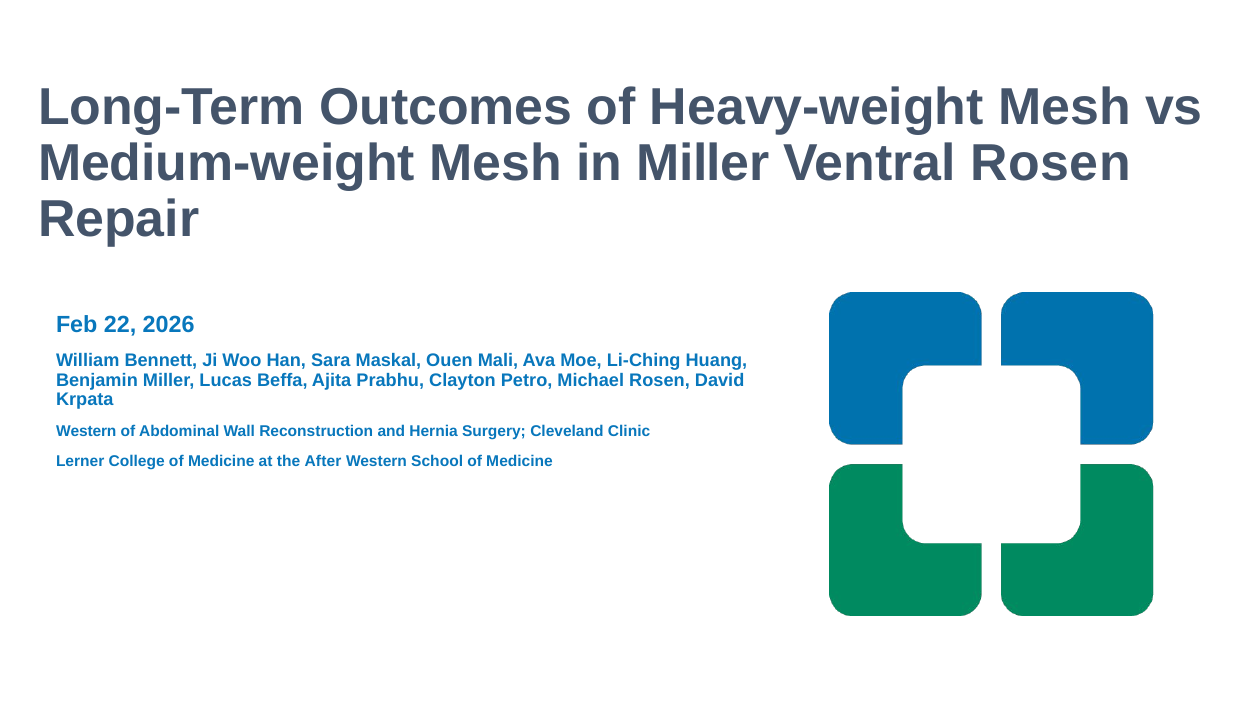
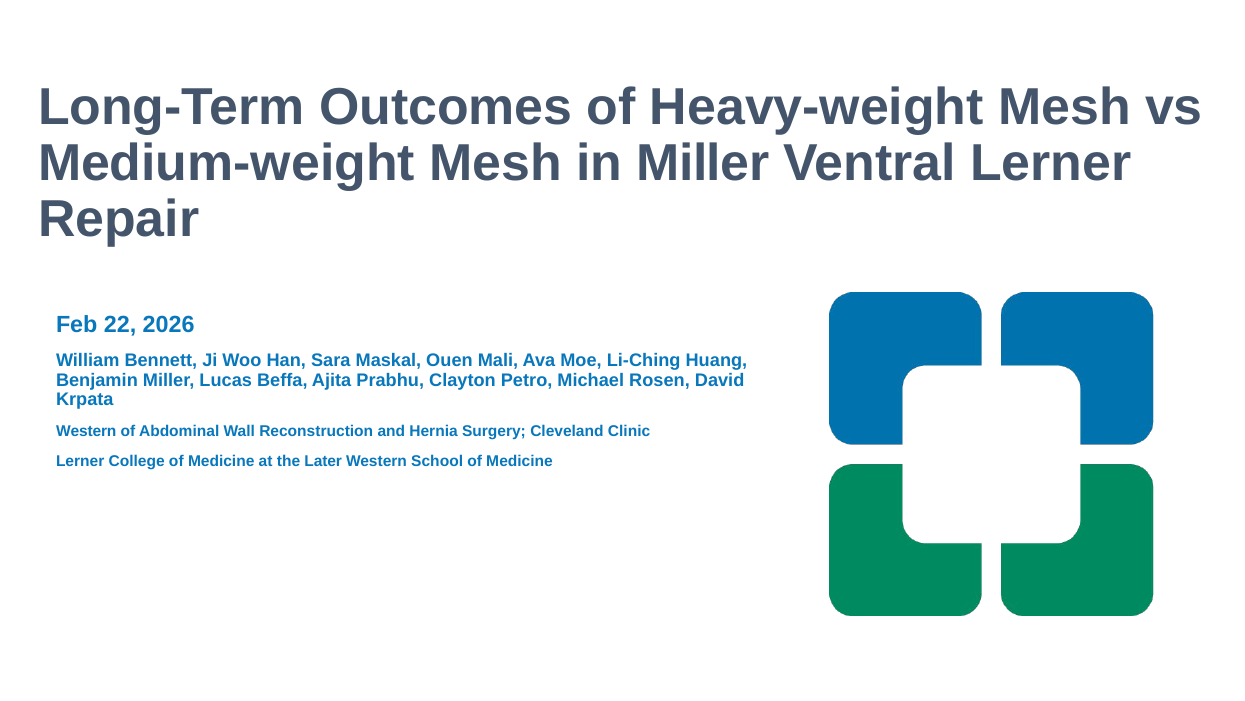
Ventral Rosen: Rosen -> Lerner
After: After -> Later
